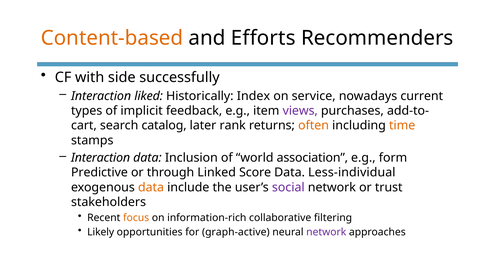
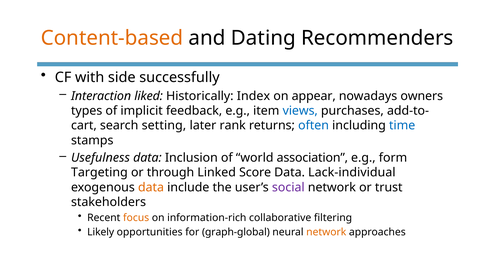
Efforts: Efforts -> Dating
service: service -> appear
current: current -> owners
views colour: purple -> blue
catalog: catalog -> setting
often colour: orange -> blue
time colour: orange -> blue
Interaction at (101, 158): Interaction -> Usefulness
Predictive: Predictive -> Targeting
Less-individual: Less-individual -> Lack-individual
graph-active: graph-active -> graph-global
network at (326, 232) colour: purple -> orange
